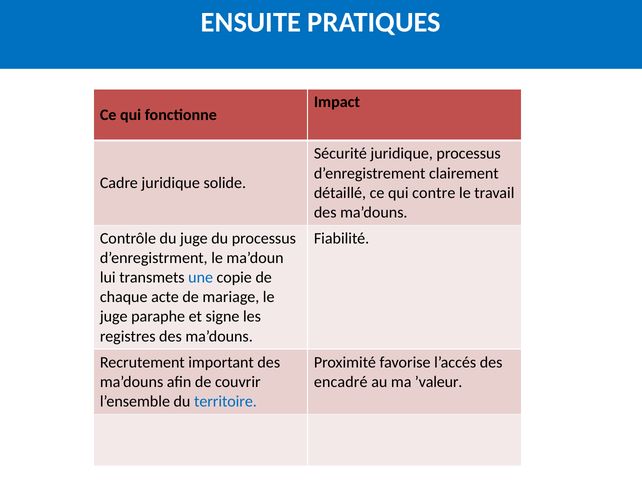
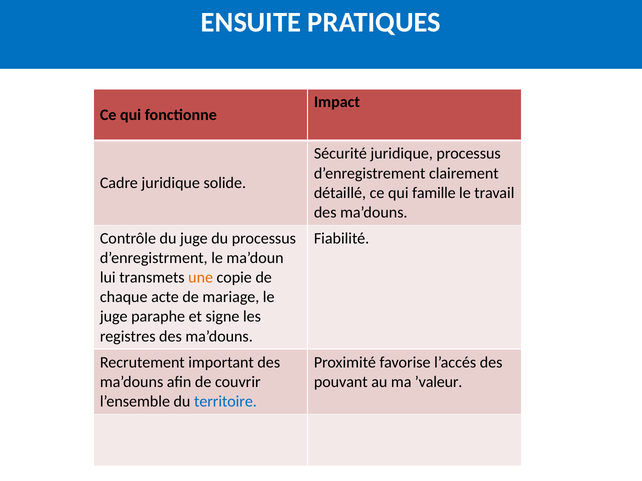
contre: contre -> famille
une colour: blue -> orange
encadré: encadré -> pouvant
